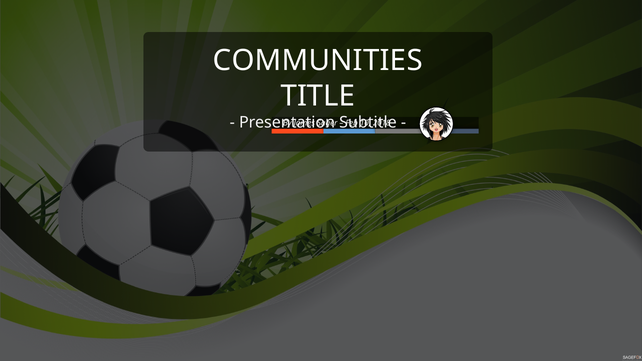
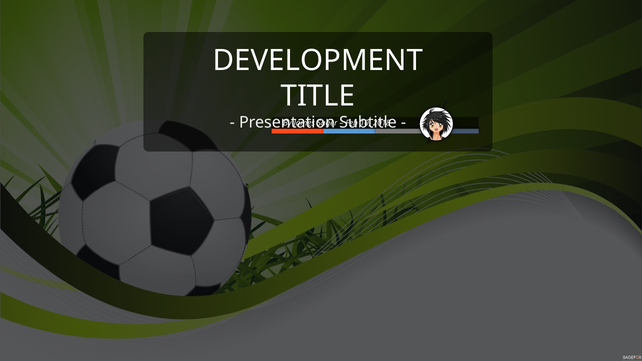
COMMUNITIES: COMMUNITIES -> DEVELOPMENT
